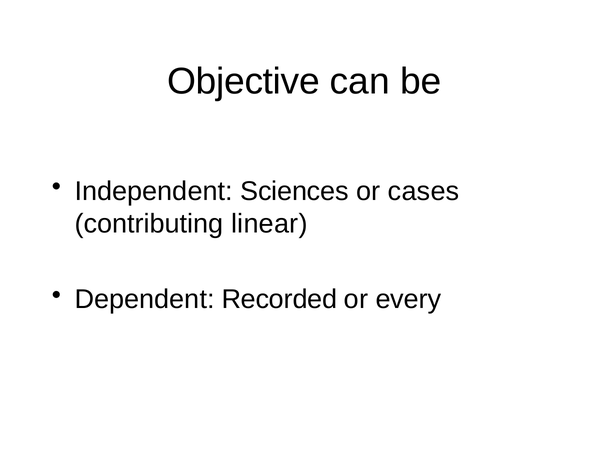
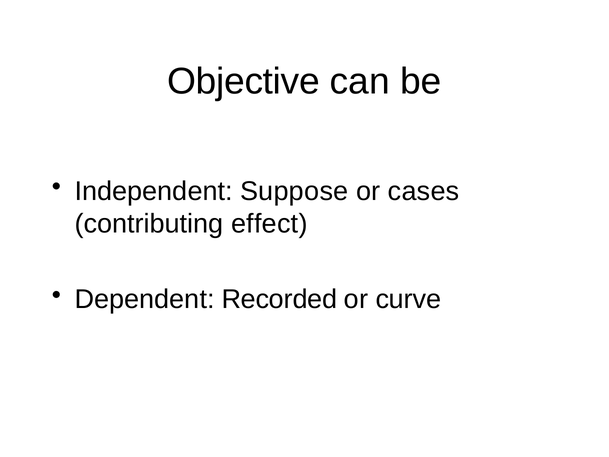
Sciences: Sciences -> Suppose
linear: linear -> effect
every: every -> curve
